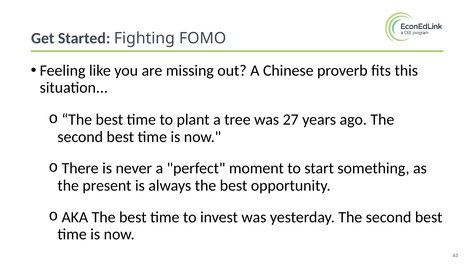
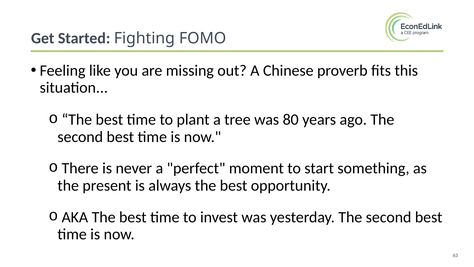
27: 27 -> 80
